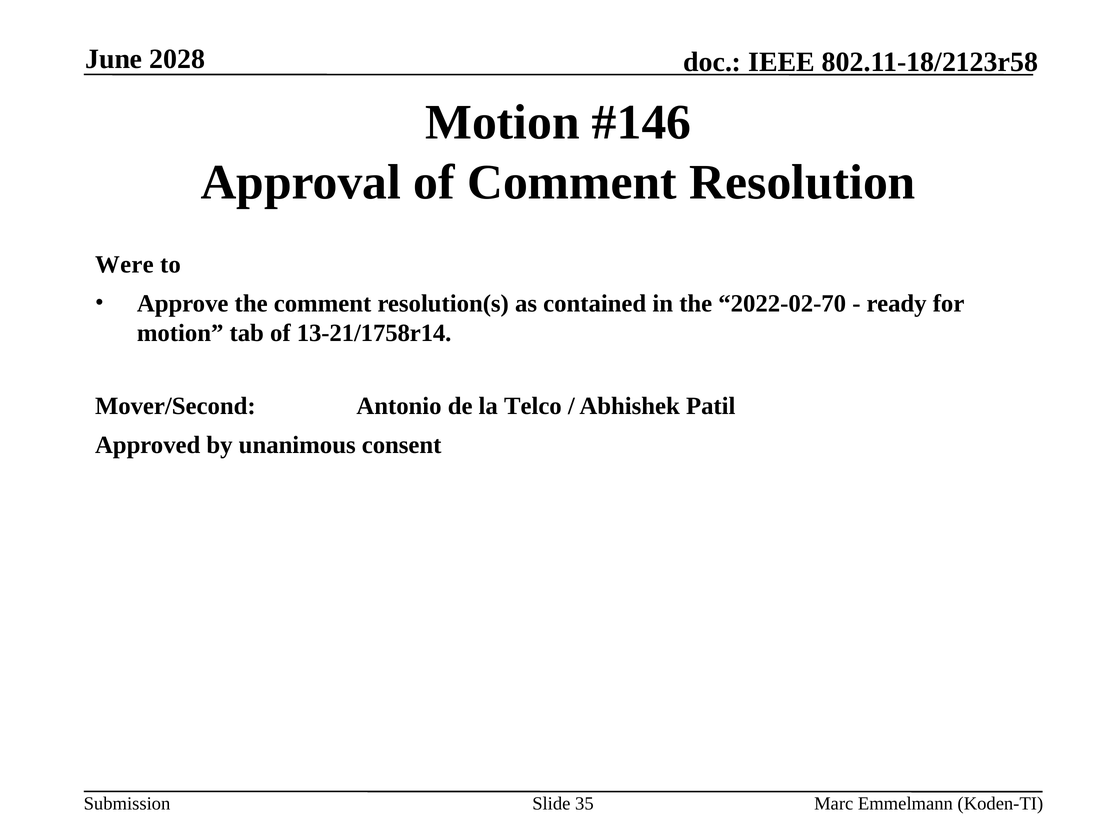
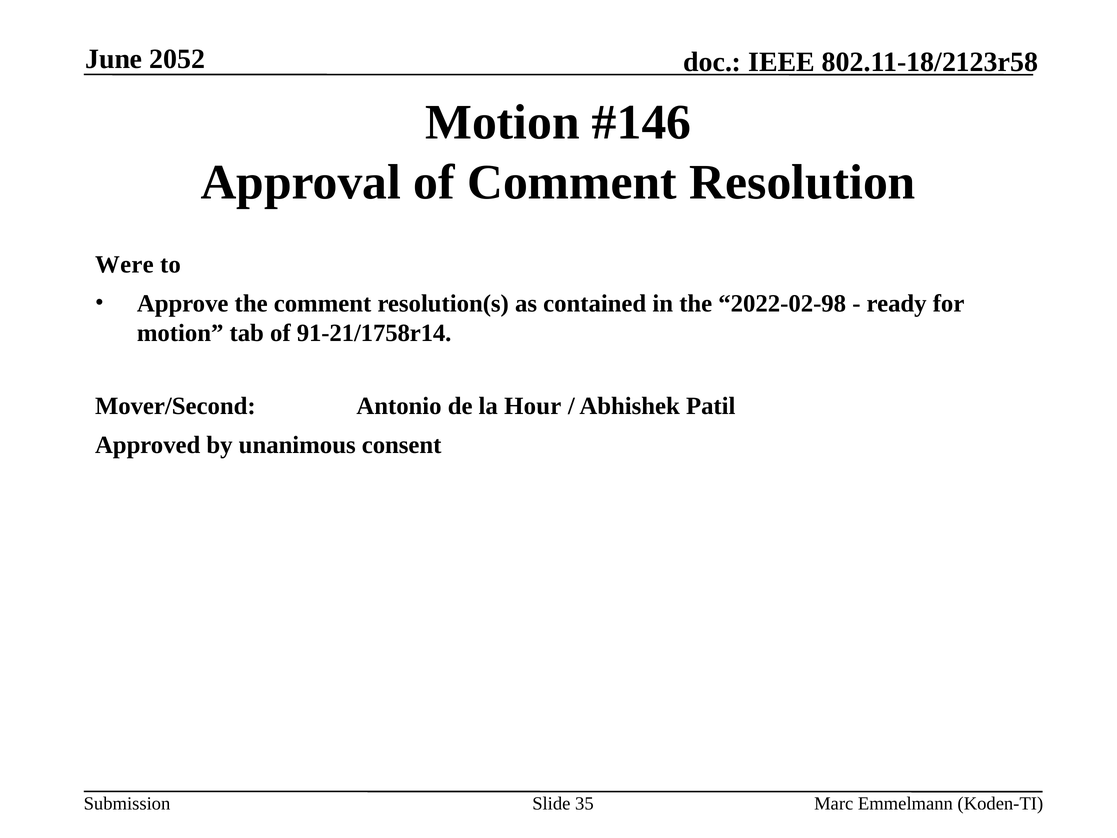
2028: 2028 -> 2052
2022-02-70: 2022-02-70 -> 2022-02-98
13-21/1758r14: 13-21/1758r14 -> 91-21/1758r14
Telco: Telco -> Hour
